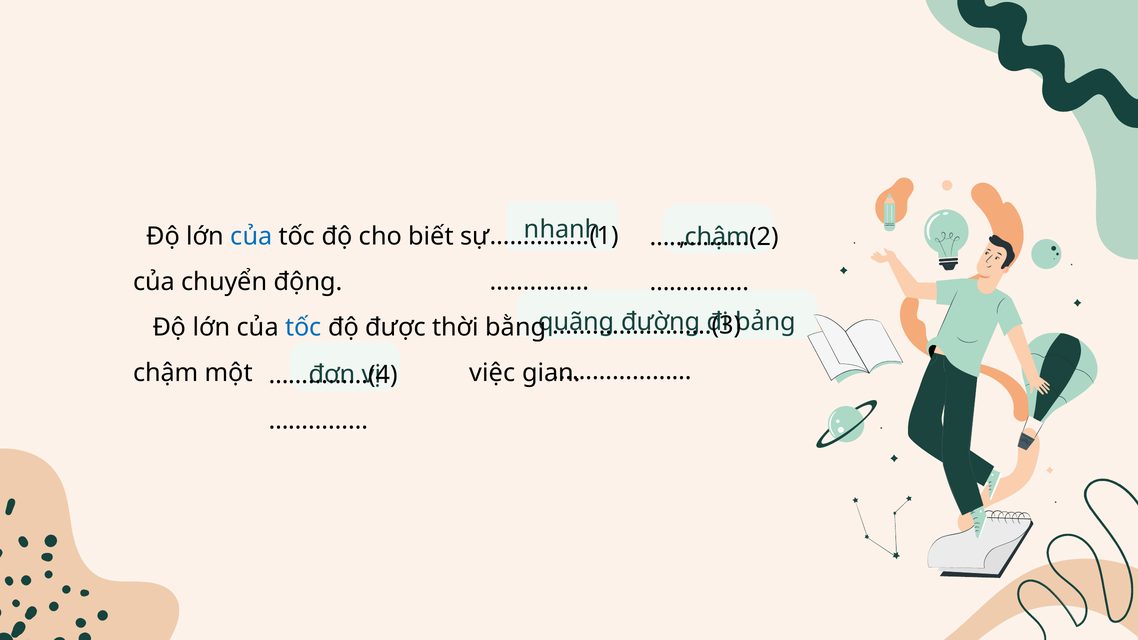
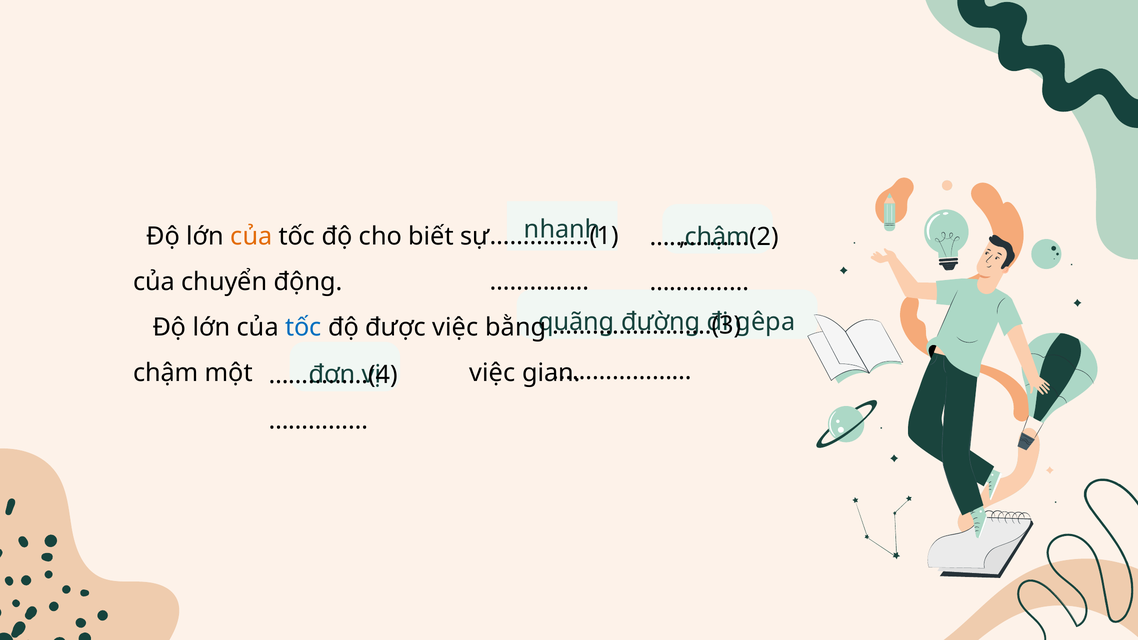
của at (251, 236) colour: blue -> orange
bảng: bảng -> gêpa
được thời: thời -> việc
